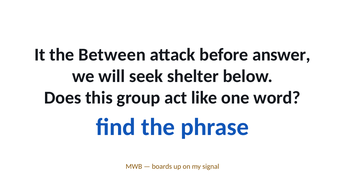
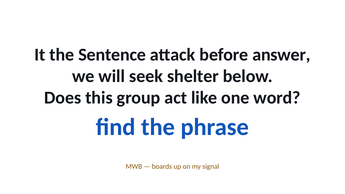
Between: Between -> Sentence
